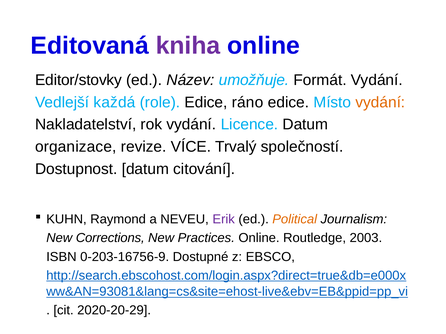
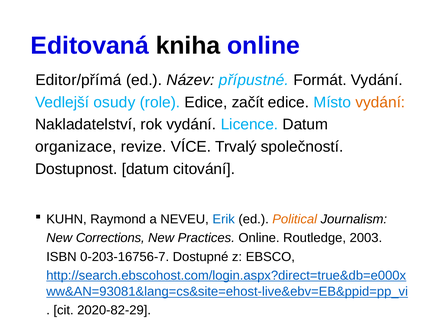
kniha colour: purple -> black
Editor/stovky: Editor/stovky -> Editor/přímá
umožňuje: umožňuje -> přípustné
každá: každá -> osudy
ráno: ráno -> začít
Erik colour: purple -> blue
0-203-16756-9: 0-203-16756-9 -> 0-203-16756-7
2020-20-29: 2020-20-29 -> 2020-82-29
